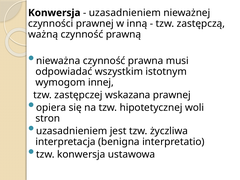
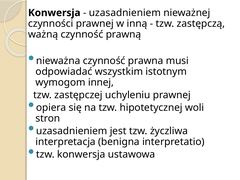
wskazana: wskazana -> uchyleniu
